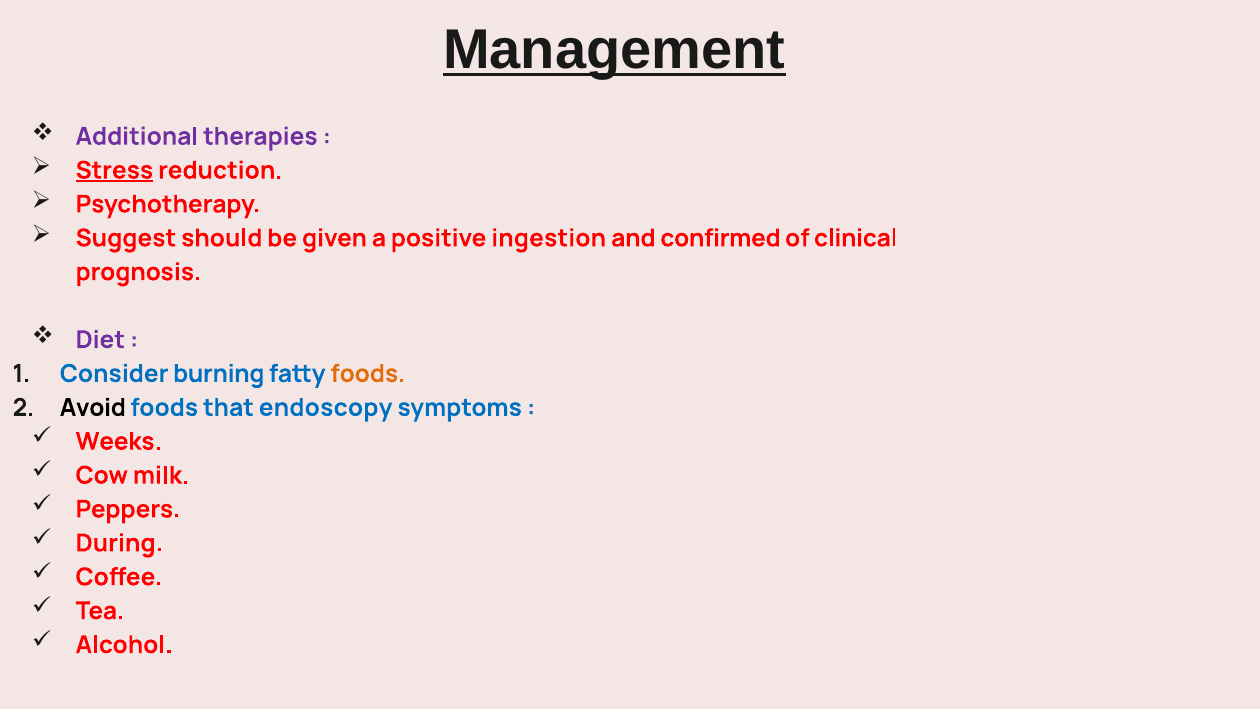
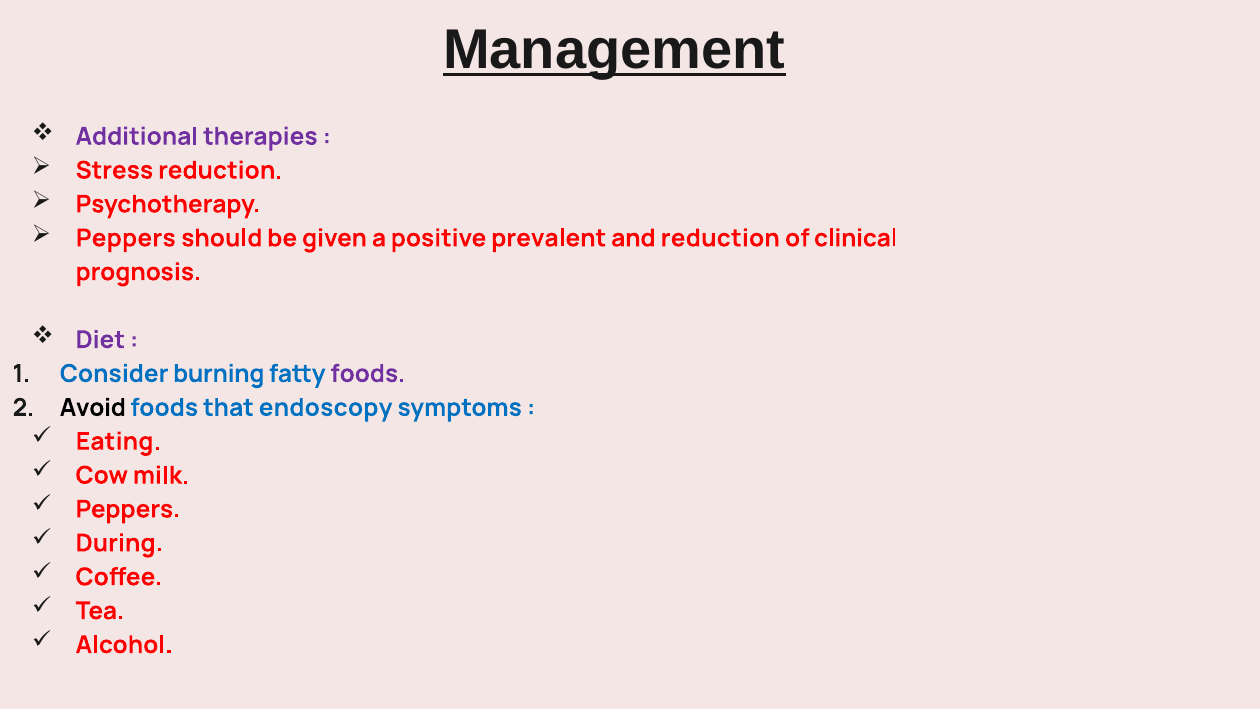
Stress underline: present -> none
Suggest at (126, 238): Suggest -> Peppers
ingestion: ingestion -> prevalent
and confirmed: confirmed -> reduction
foods at (368, 374) colour: orange -> purple
Weeks: Weeks -> Eating
